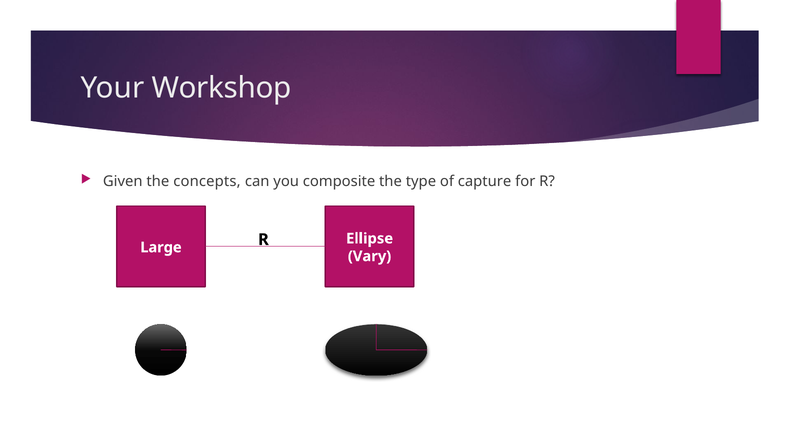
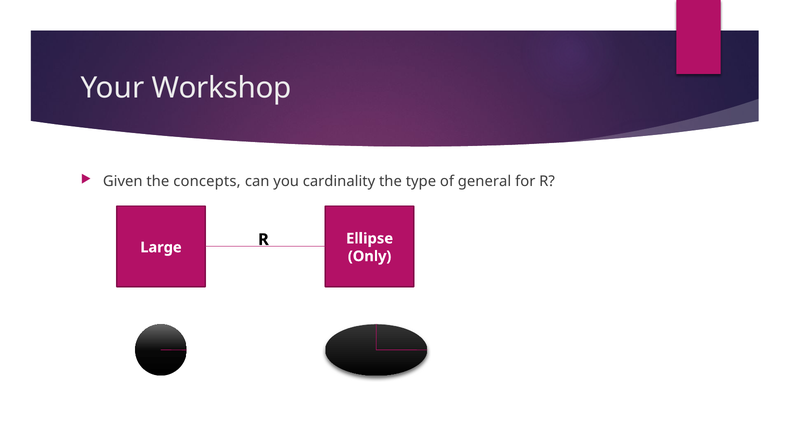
composite: composite -> cardinality
capture: capture -> general
Vary: Vary -> Only
